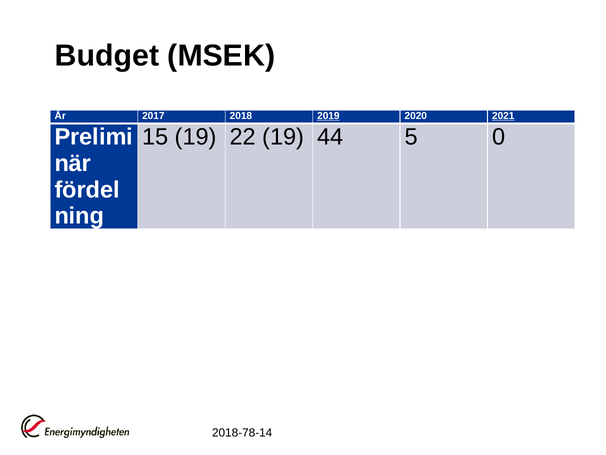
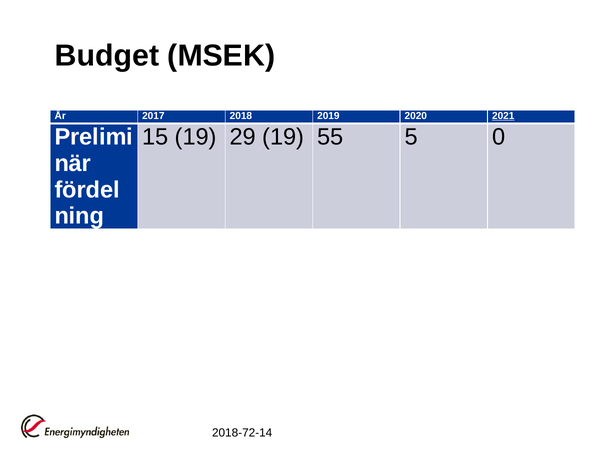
2019 underline: present -> none
22: 22 -> 29
44: 44 -> 55
2018-78-14: 2018-78-14 -> 2018-72-14
